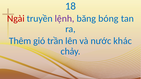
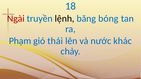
lệnh colour: purple -> black
Thêm: Thêm -> Phạm
trần: trần -> thái
